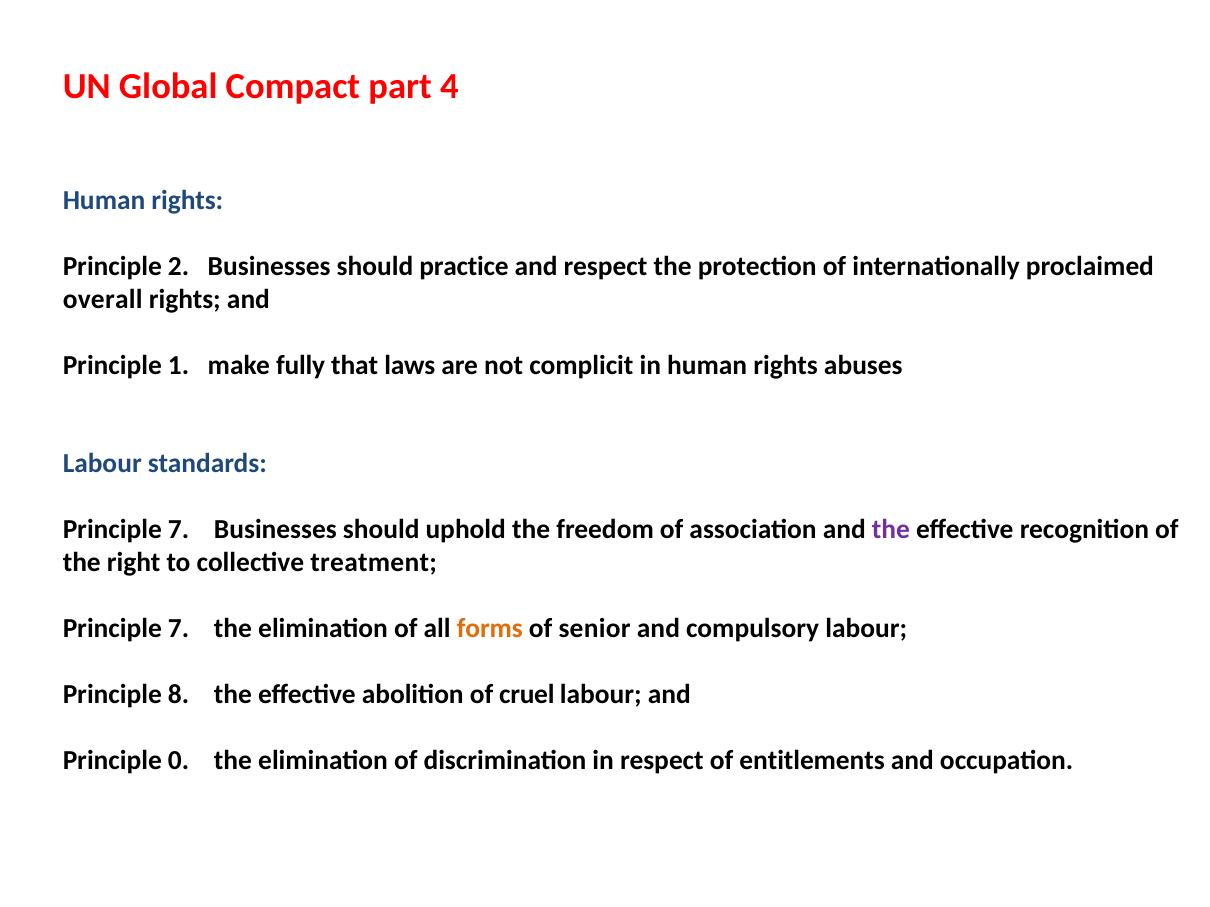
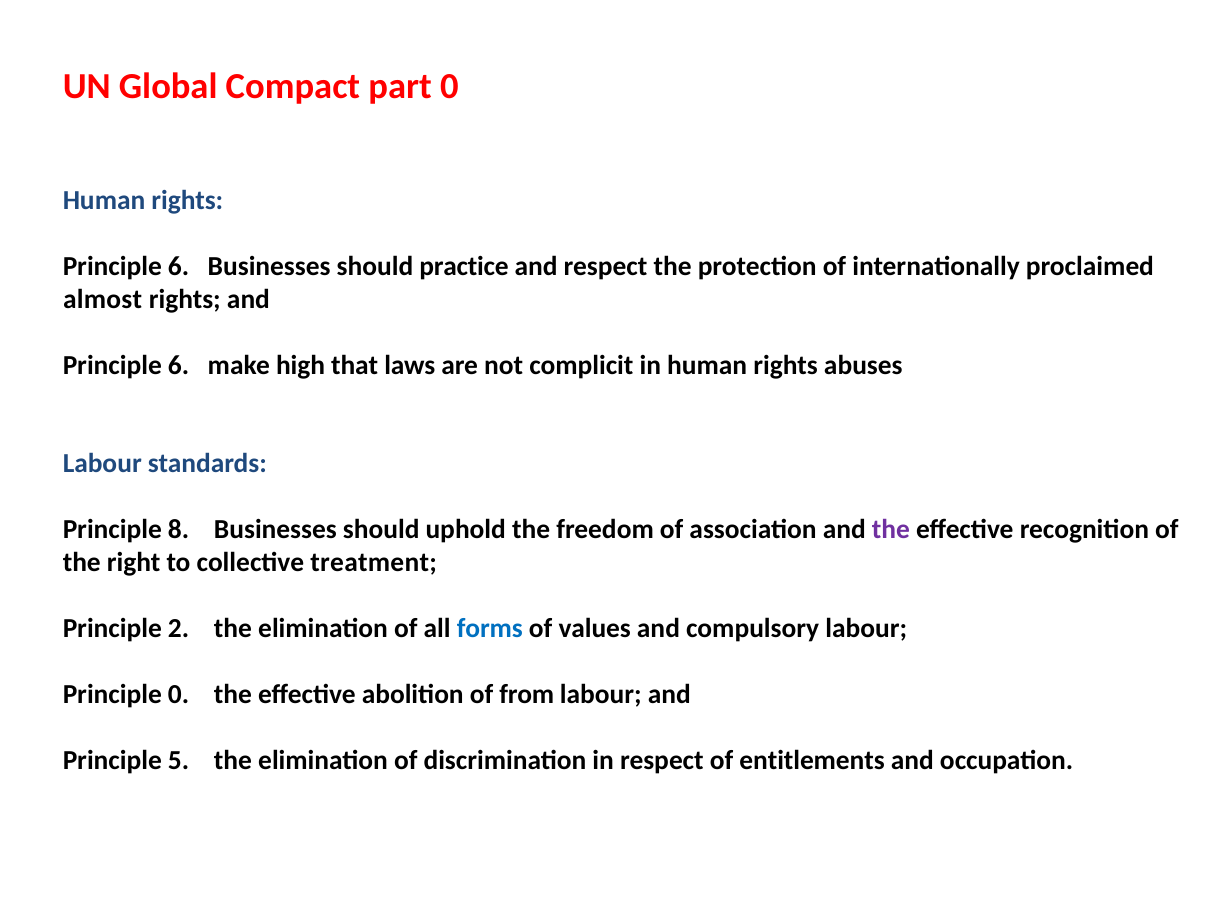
part 4: 4 -> 0
2 at (179, 267): 2 -> 6
overall: overall -> almost
1 at (179, 365): 1 -> 6
fully: fully -> high
7 at (179, 530): 7 -> 8
7 at (179, 629): 7 -> 2
forms colour: orange -> blue
senior: senior -> values
Principle 8: 8 -> 0
cruel: cruel -> from
0: 0 -> 5
